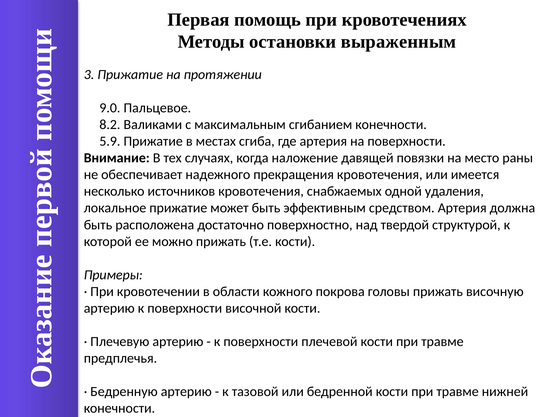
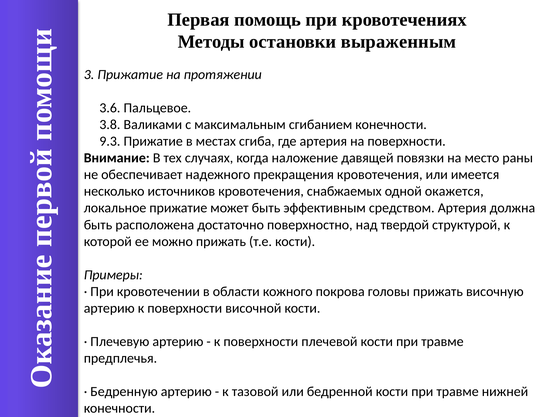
9.0: 9.0 -> 3.6
8.2: 8.2 -> 3.8
5.9: 5.9 -> 9.3
удаления: удаления -> окажется
